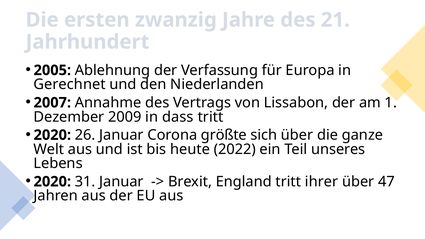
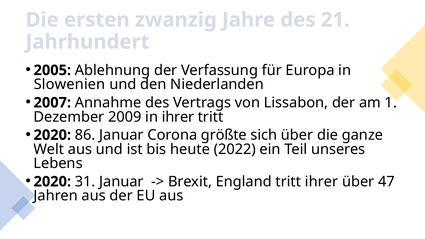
Gerechnet: Gerechnet -> Slowenien
in dass: dass -> ihrer
26: 26 -> 86
